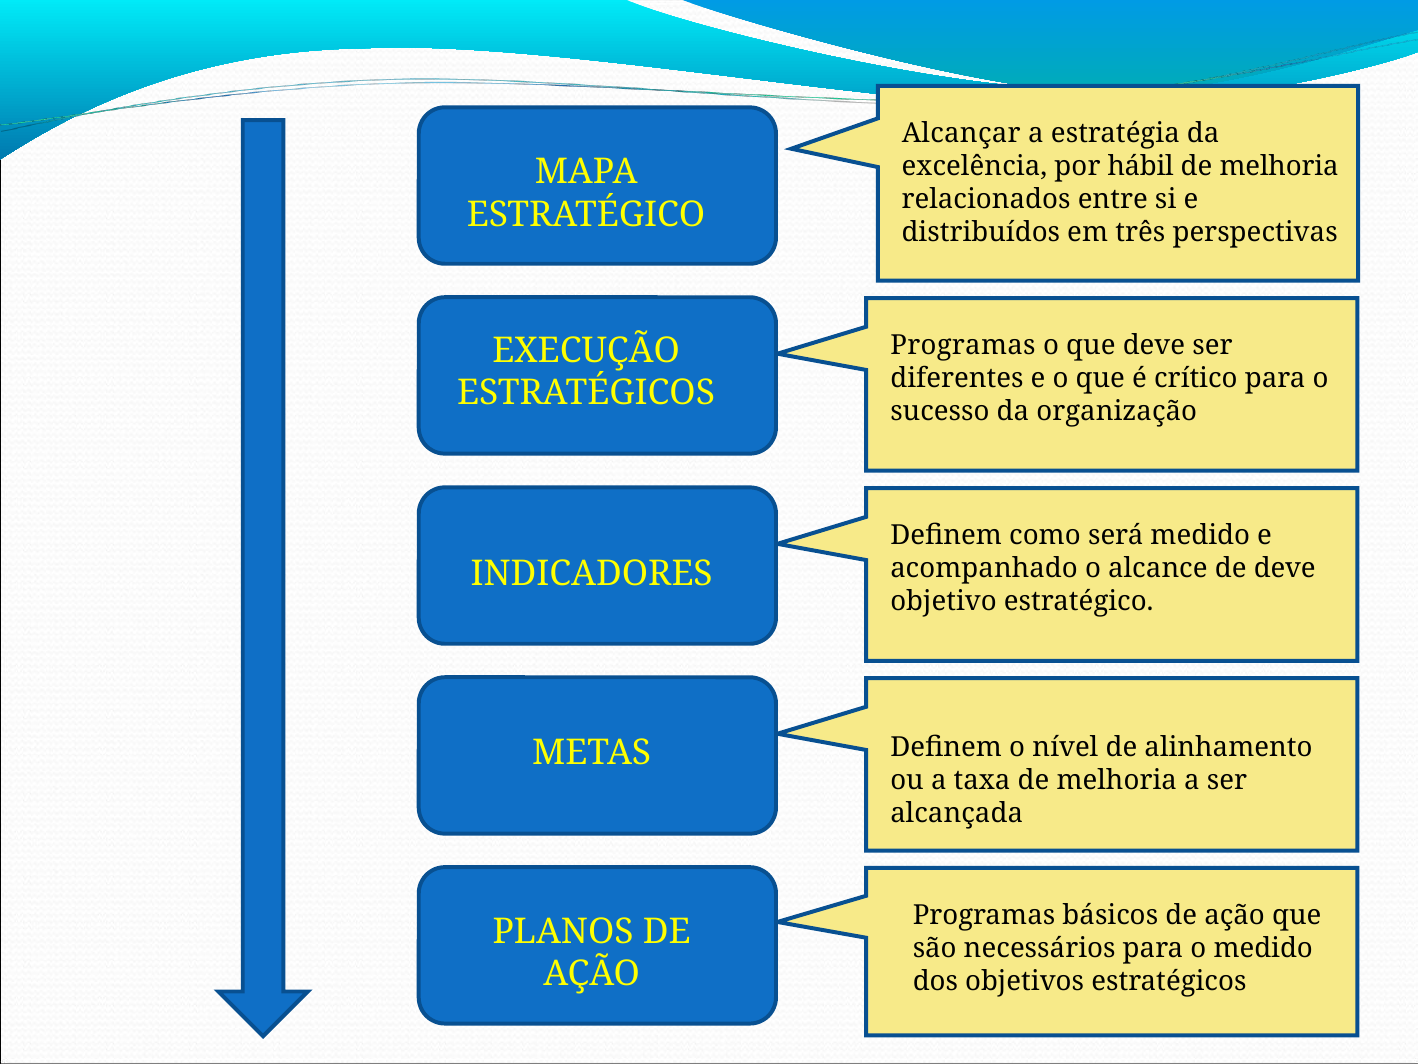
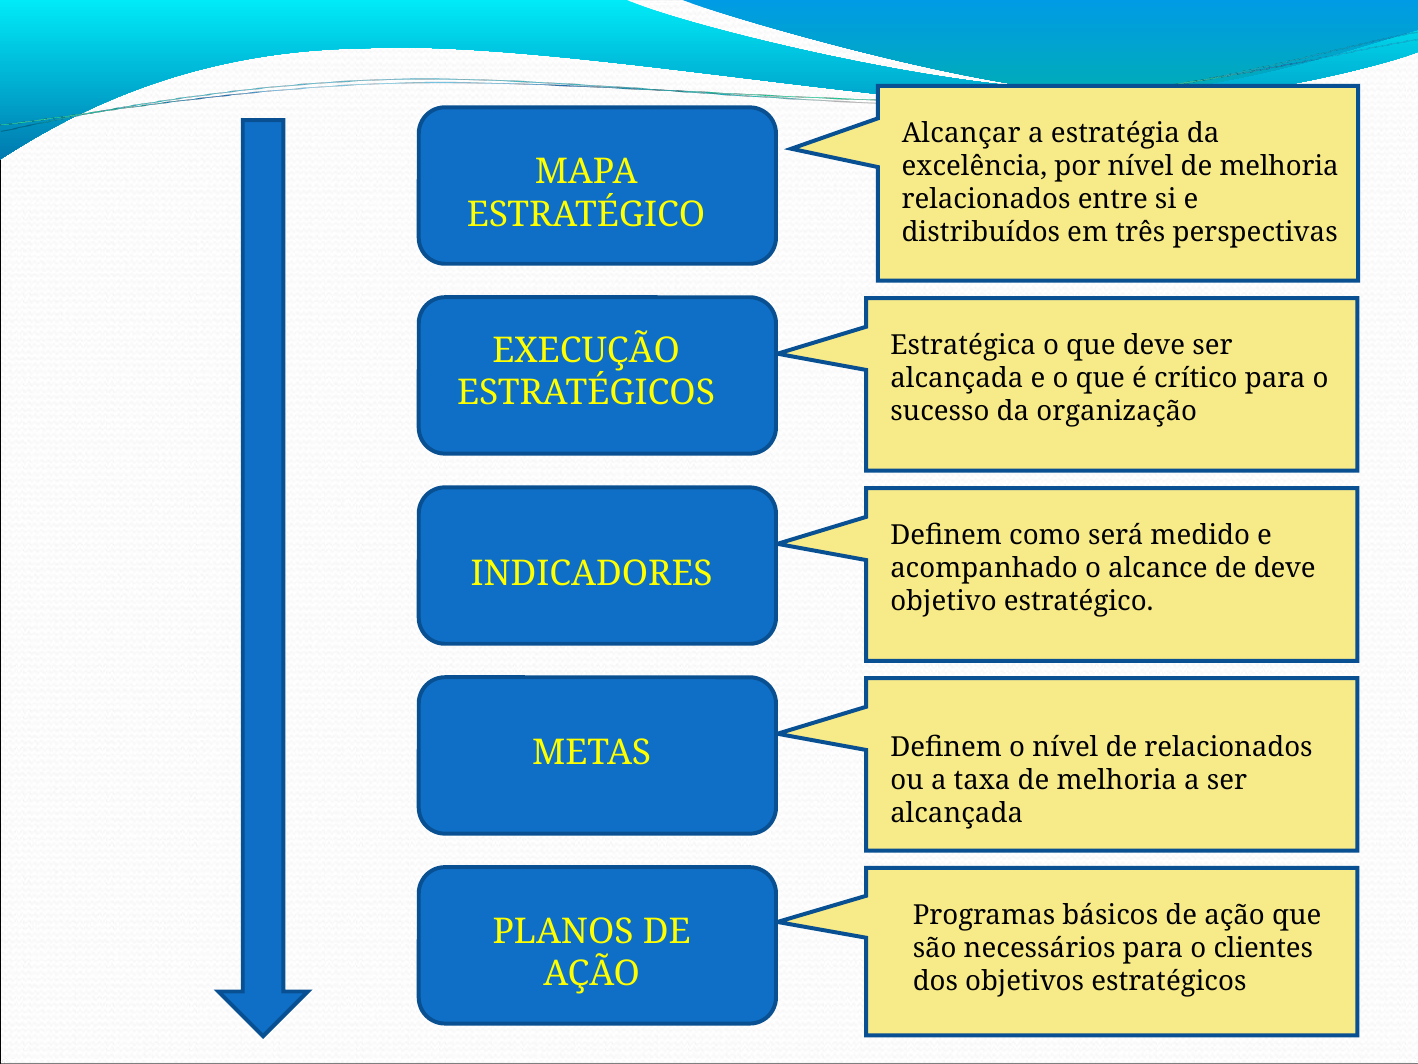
por hábil: hábil -> nível
Programas at (963, 345): Programas -> Estratégica
diferentes at (957, 378): diferentes -> alcançada
de alinhamento: alinhamento -> relacionados
o medido: medido -> clientes
